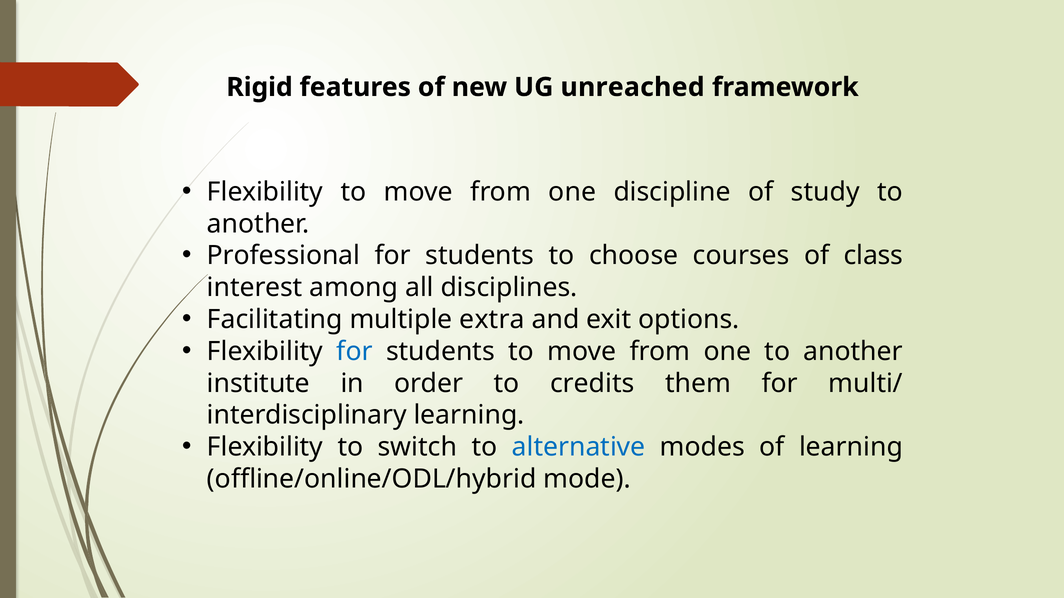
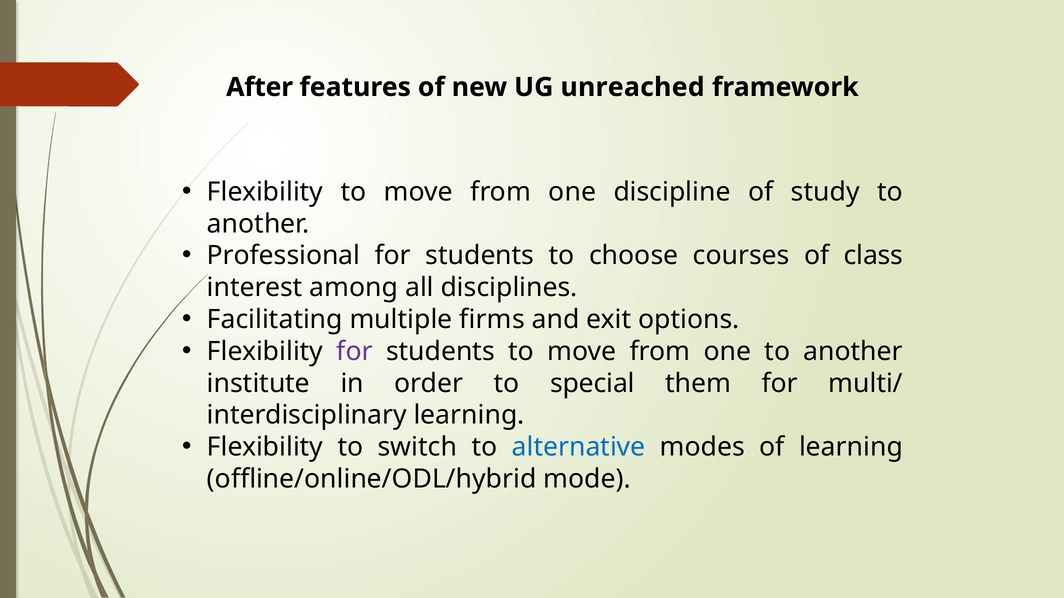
Rigid: Rigid -> After
extra: extra -> firms
for at (355, 352) colour: blue -> purple
credits: credits -> special
